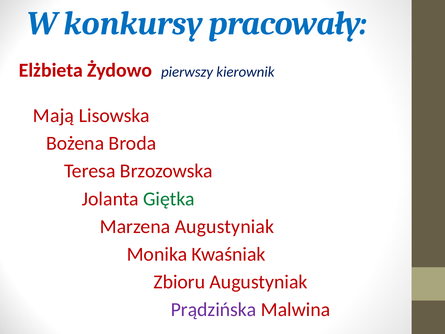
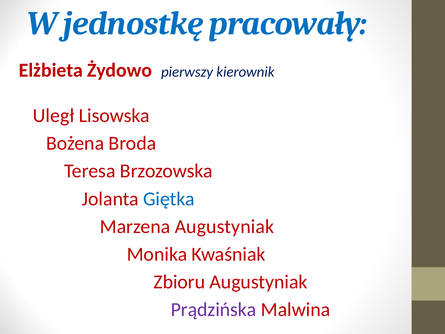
konkursy: konkursy -> jednostkę
Mają: Mają -> Uległ
Giętka colour: green -> blue
